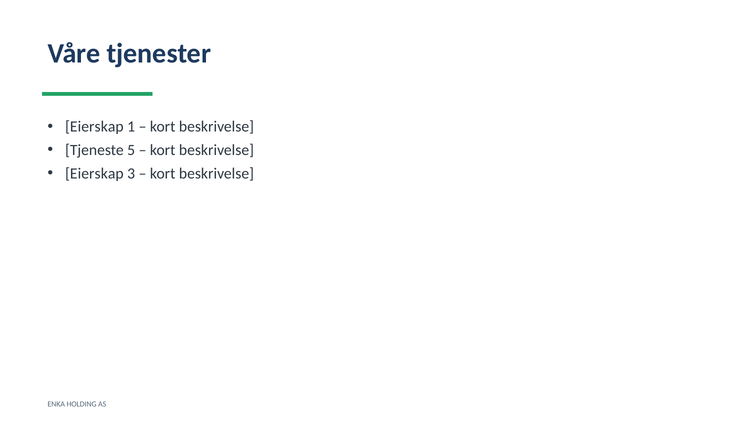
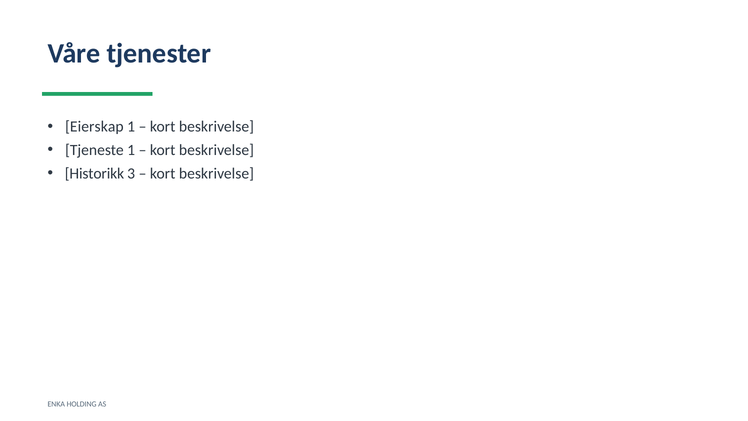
Tjeneste 5: 5 -> 1
Eierskap at (94, 173): Eierskap -> Historikk
